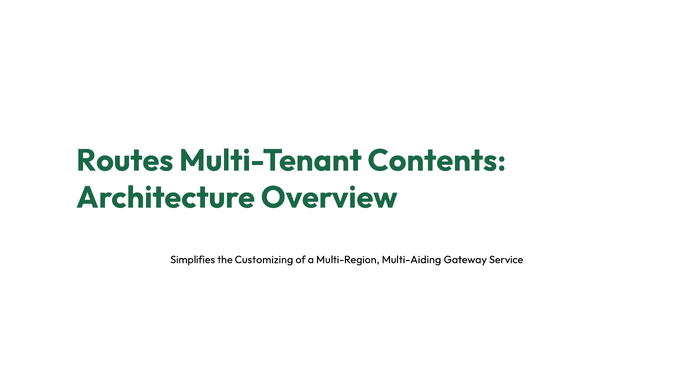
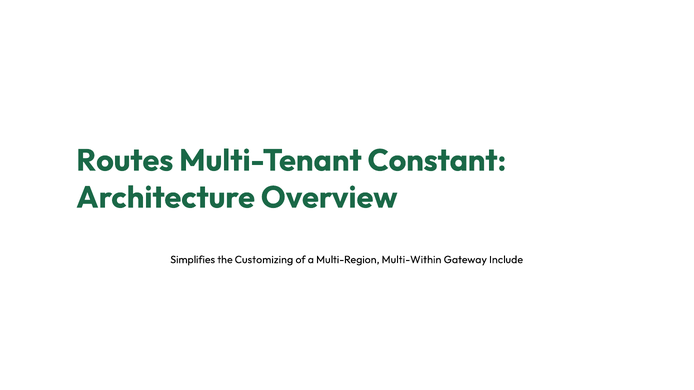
Contents: Contents -> Constant
Multi-Aiding: Multi-Aiding -> Multi-Within
Service: Service -> Include
